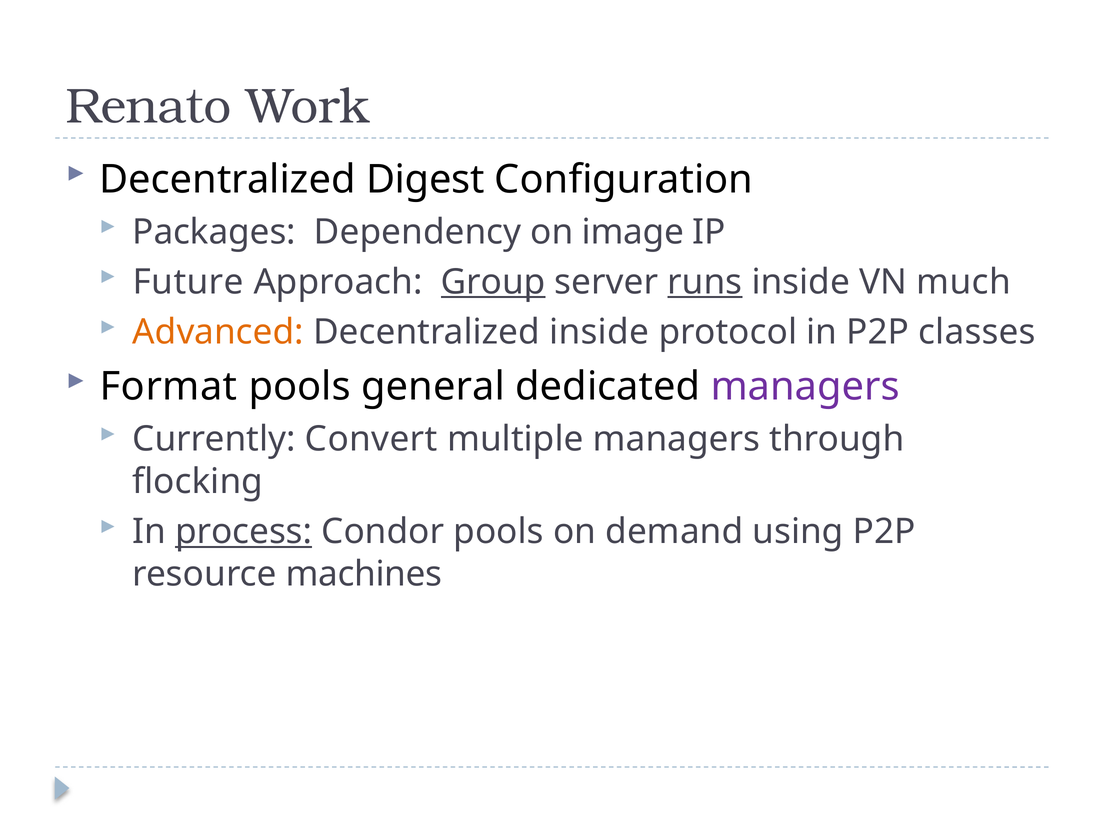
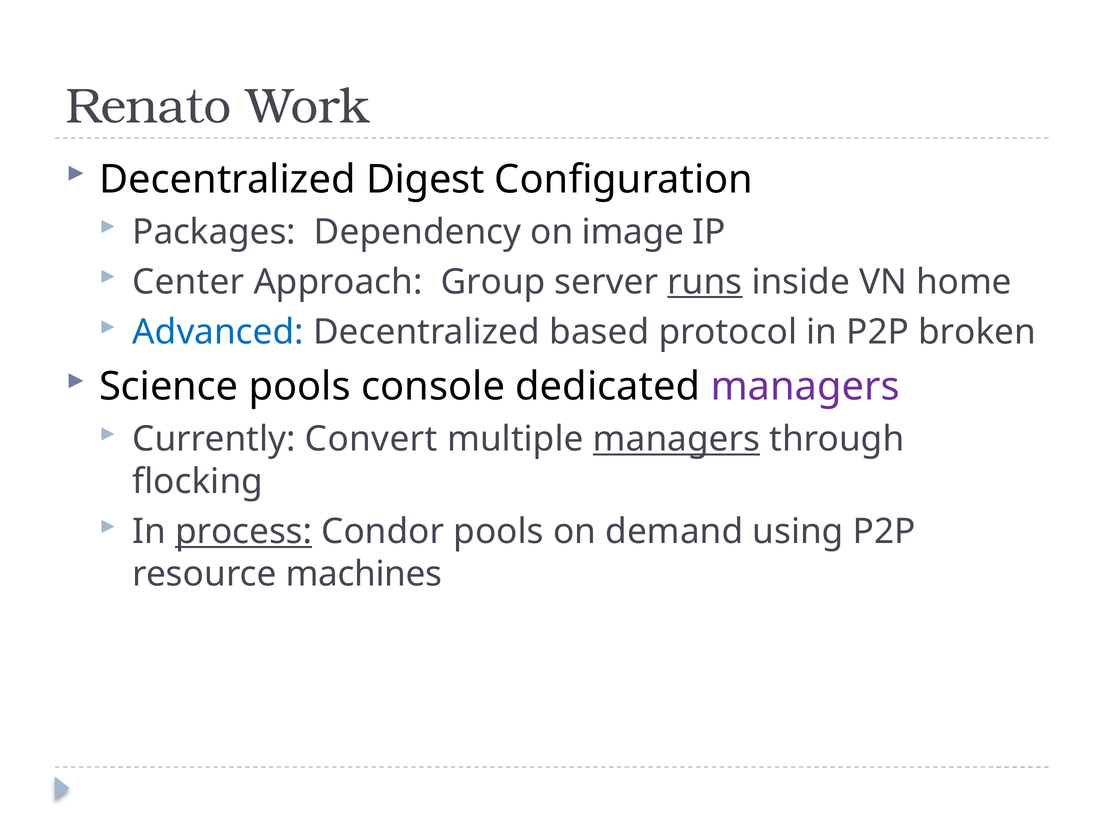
Future: Future -> Center
Group underline: present -> none
much: much -> home
Advanced colour: orange -> blue
Decentralized inside: inside -> based
classes: classes -> broken
Format: Format -> Science
general: general -> console
managers at (676, 439) underline: none -> present
